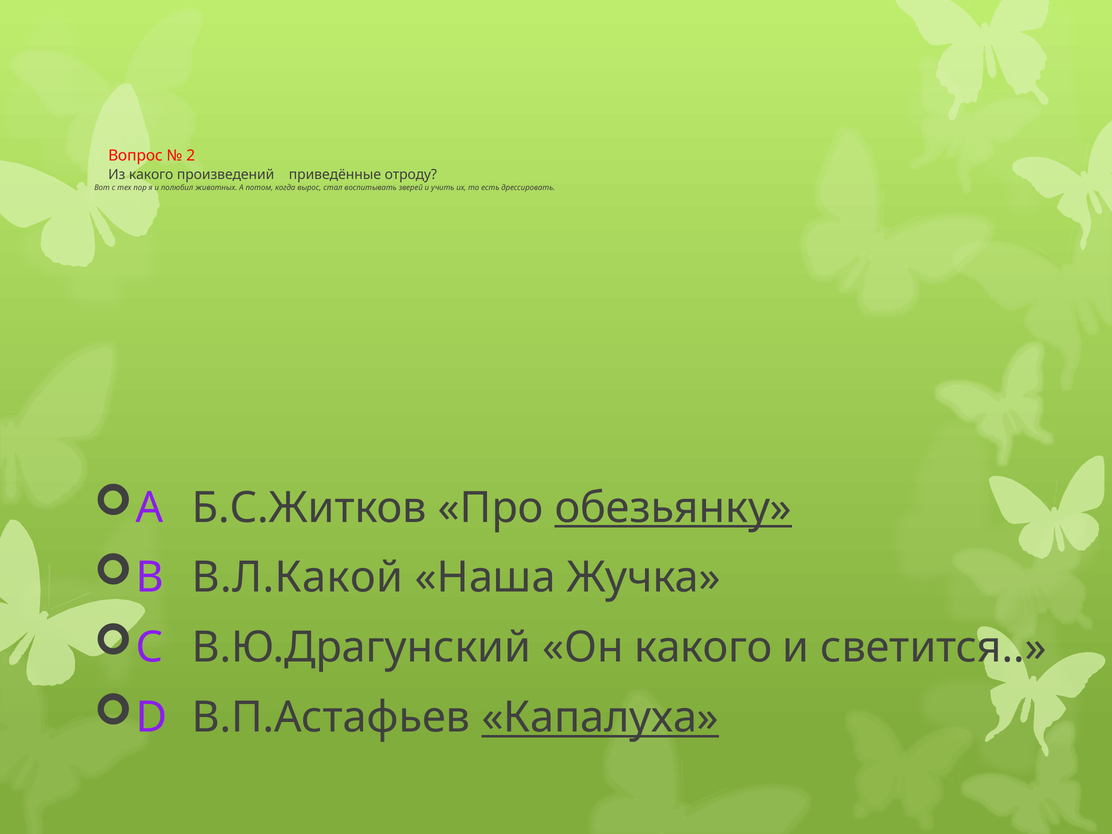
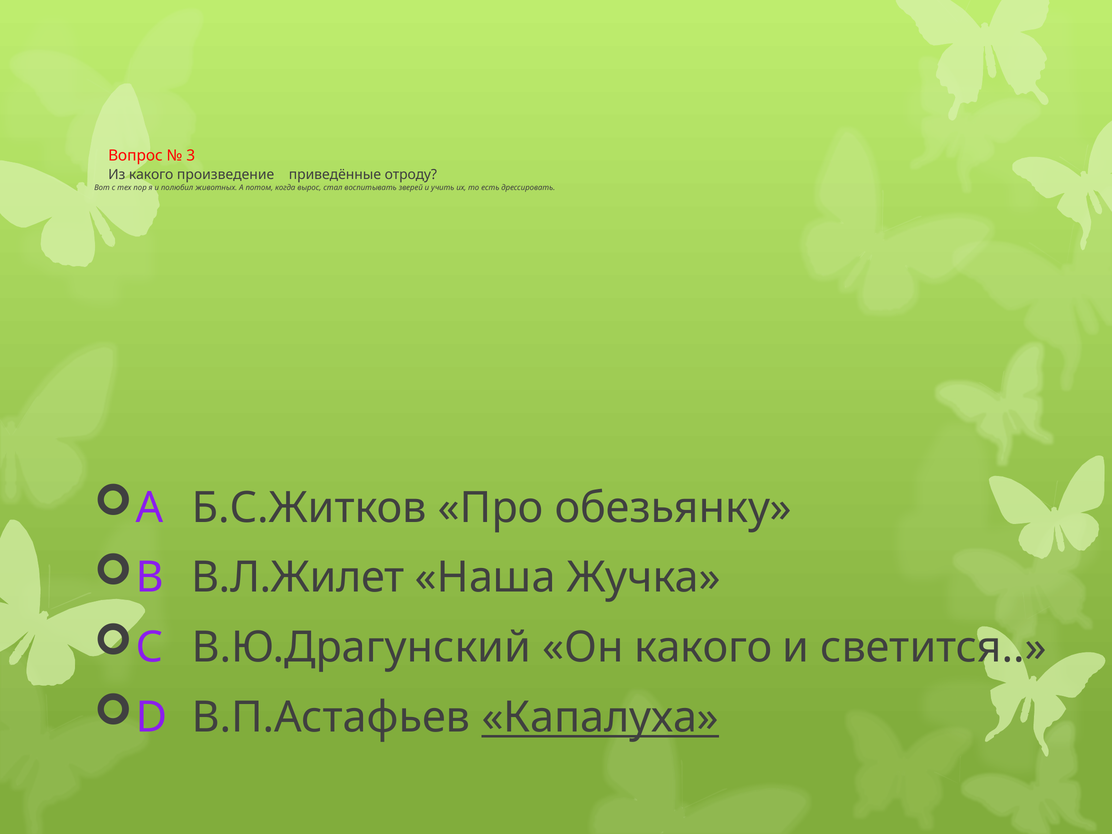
2: 2 -> 3
произведений: произведений -> произведение
обезьянку underline: present -> none
В.Л.Какой: В.Л.Какой -> В.Л.Жилет
